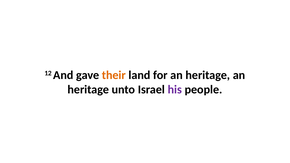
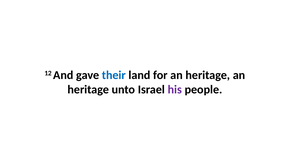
their colour: orange -> blue
